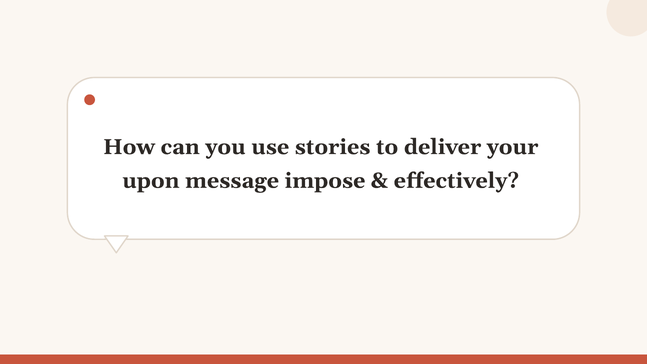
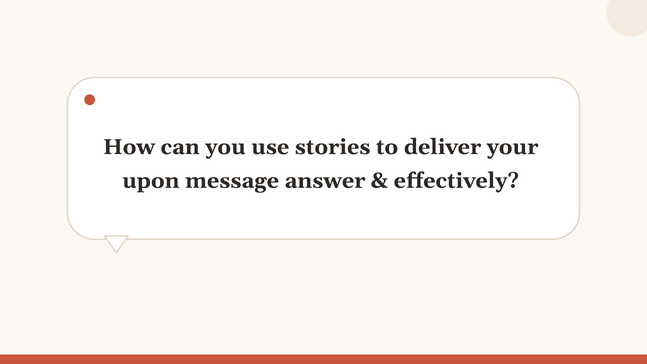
impose: impose -> answer
